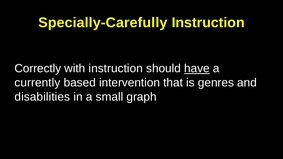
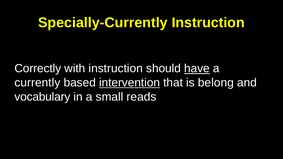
Specially-Carefully: Specially-Carefully -> Specially-Currently
intervention underline: none -> present
genres: genres -> belong
disabilities: disabilities -> vocabulary
graph: graph -> reads
